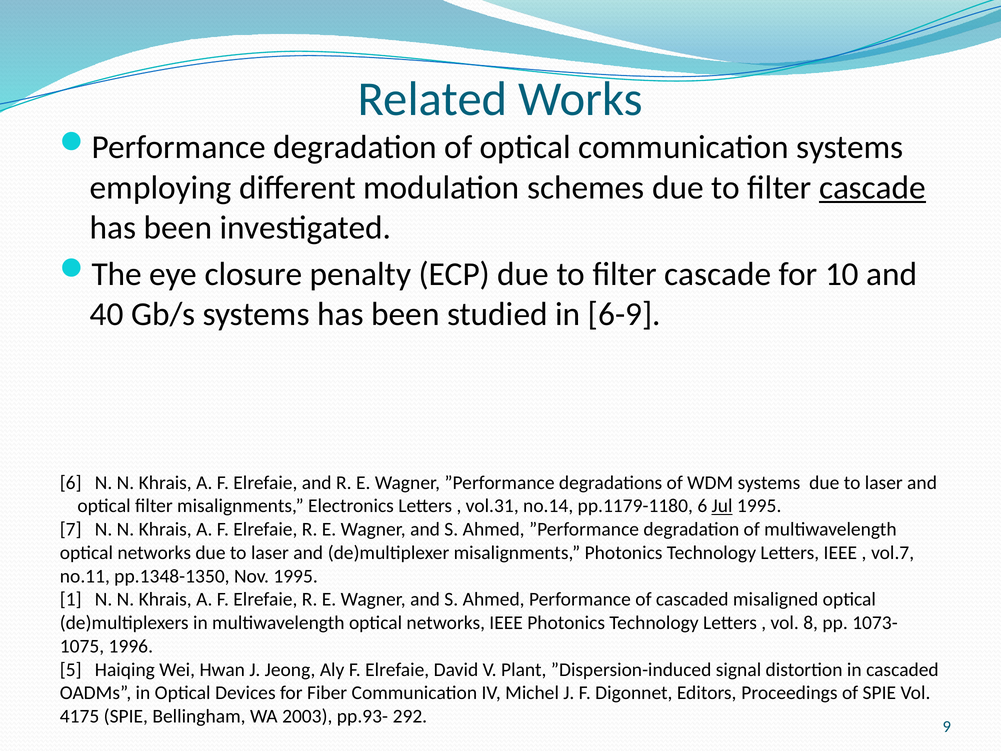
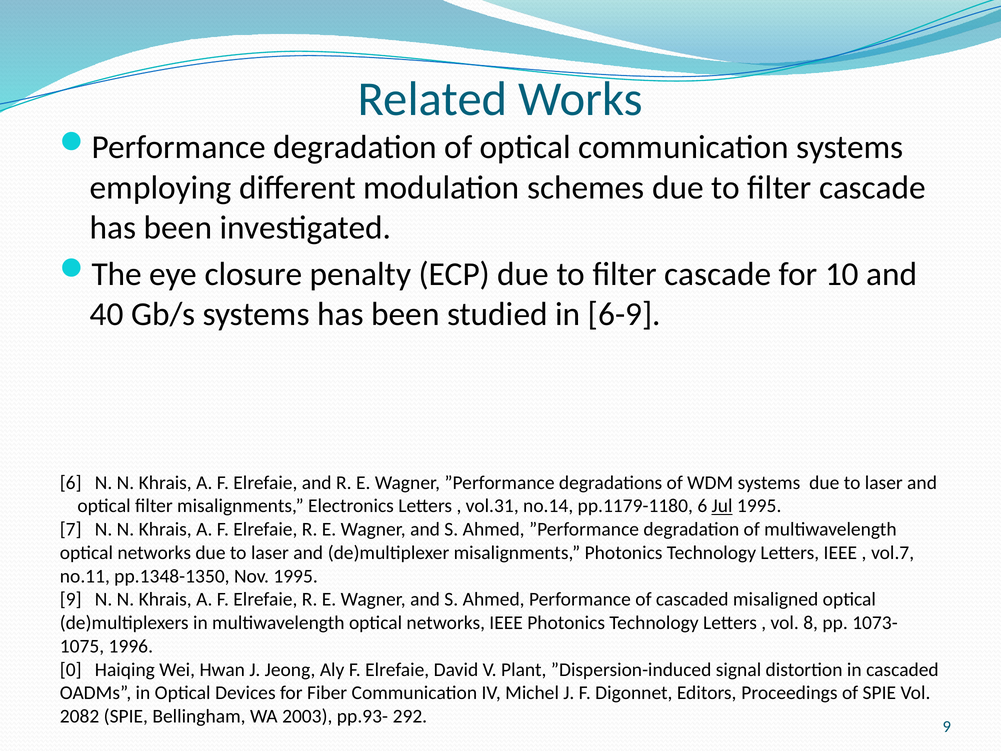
cascade at (873, 187) underline: present -> none
1 at (71, 599): 1 -> 9
5: 5 -> 0
4175: 4175 -> 2082
